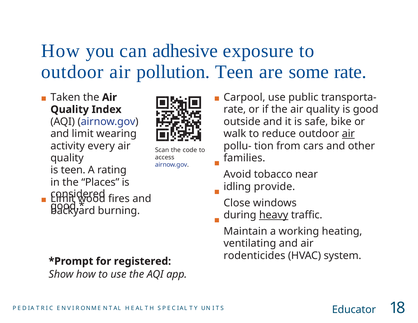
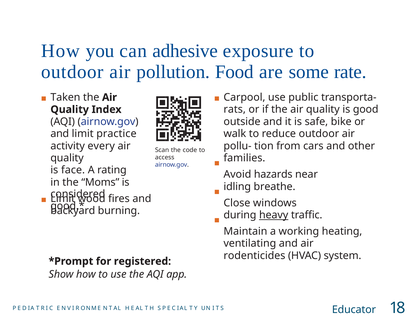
pollution Teen: Teen -> Food
rate at (235, 110): rate -> rats
wearing: wearing -> practice
air at (348, 134) underline: present -> none
is teen: teen -> face
tobacco: tobacco -> hazards
Places: Places -> Moms
provide: provide -> breathe
